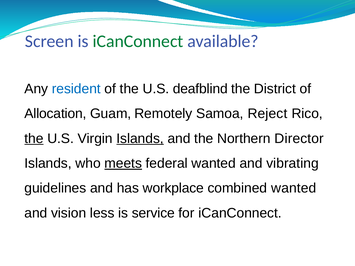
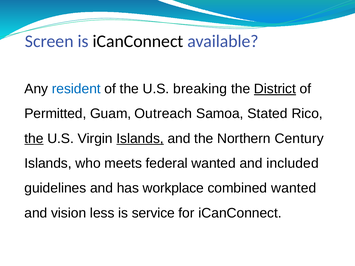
iCanConnect at (138, 41) colour: green -> black
deafblind: deafblind -> breaking
District underline: none -> present
Allocation: Allocation -> Permitted
Remotely: Remotely -> Outreach
Reject: Reject -> Stated
Director: Director -> Century
meets underline: present -> none
vibrating: vibrating -> included
